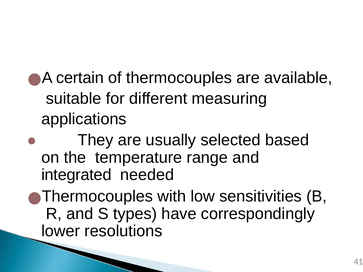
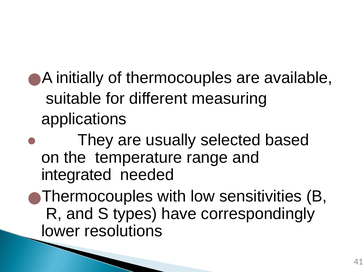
certain: certain -> initially
